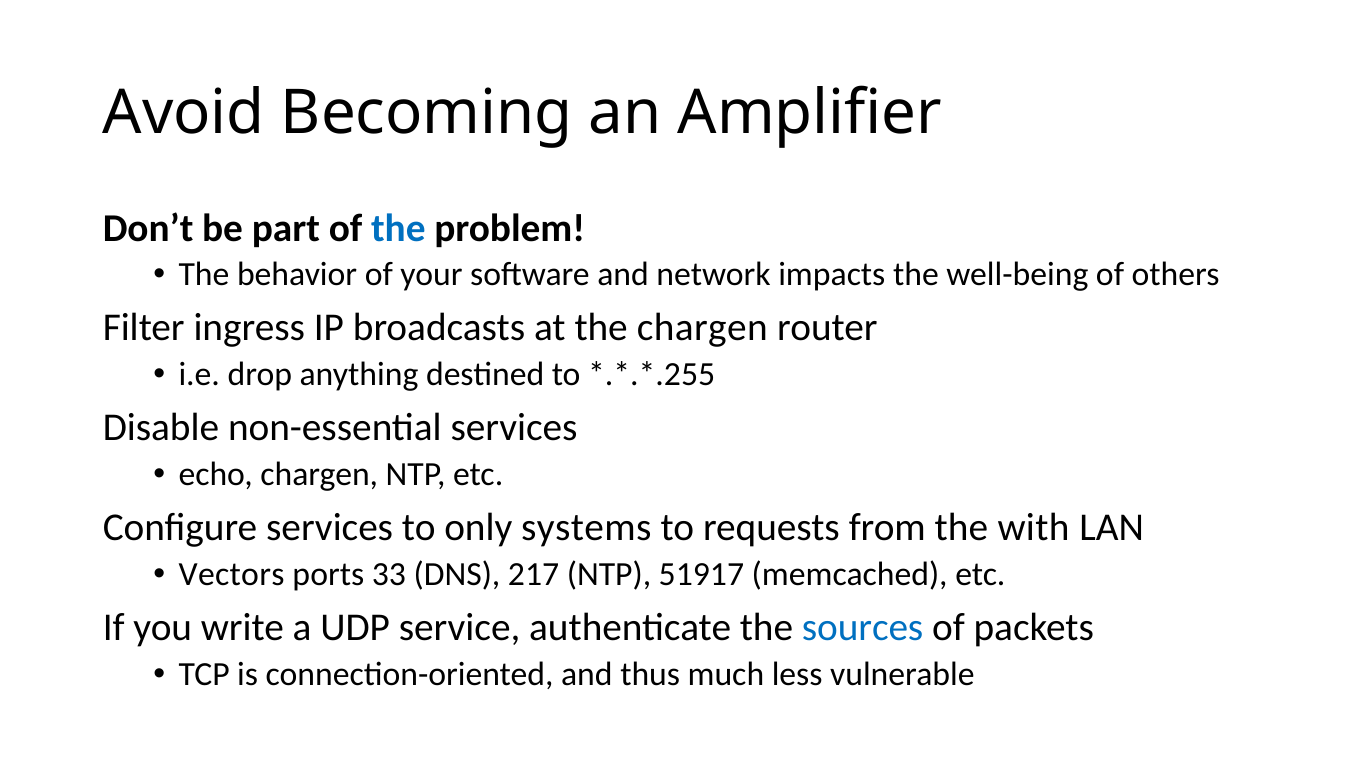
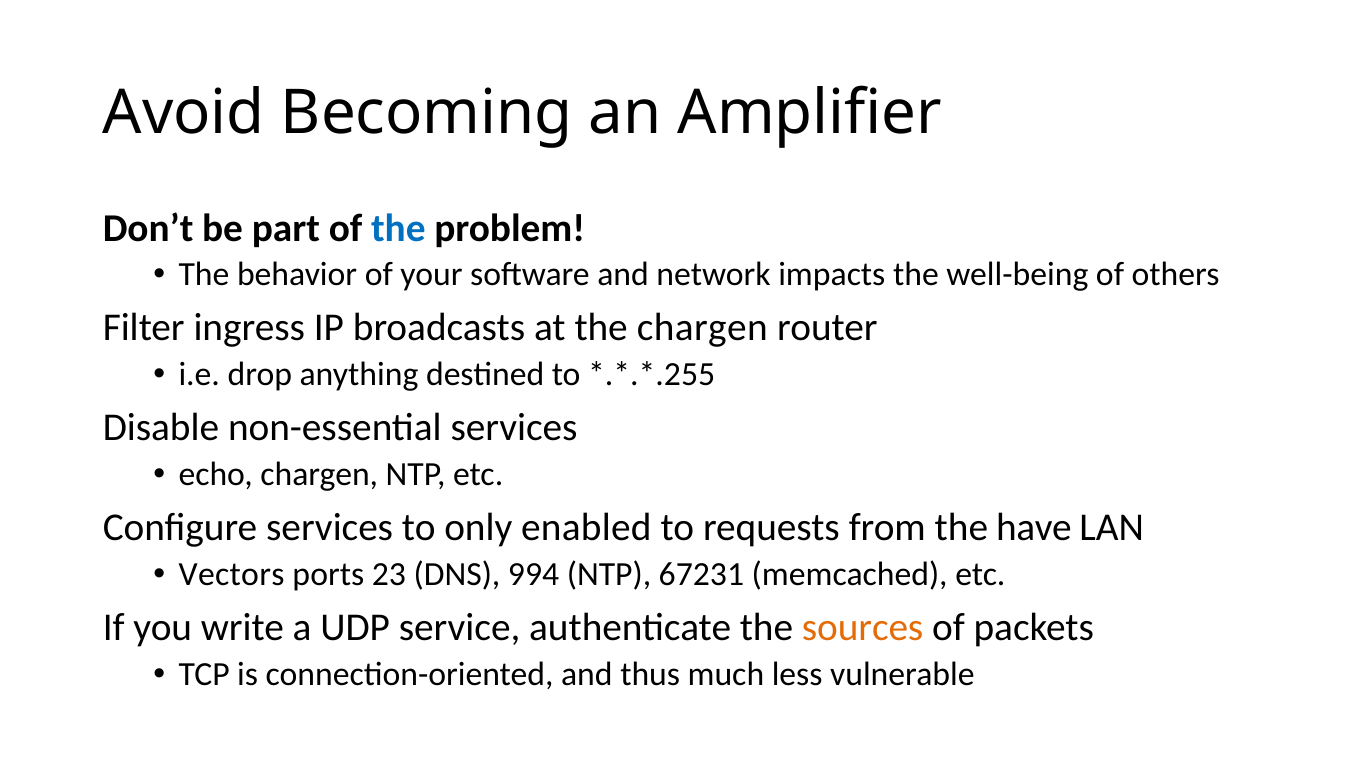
systems: systems -> enabled
with: with -> have
33: 33 -> 23
217: 217 -> 994
51917: 51917 -> 67231
sources colour: blue -> orange
